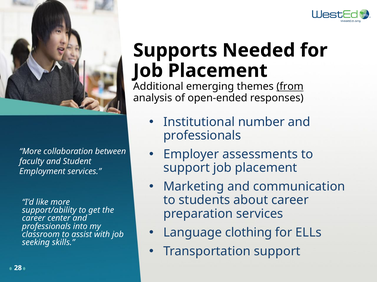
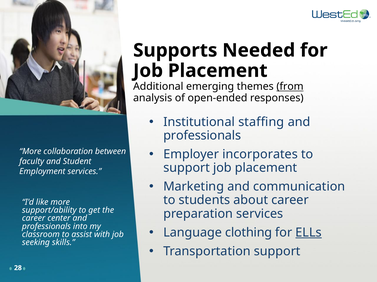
number: number -> staffing
assessments: assessments -> incorporates
ELLs underline: none -> present
